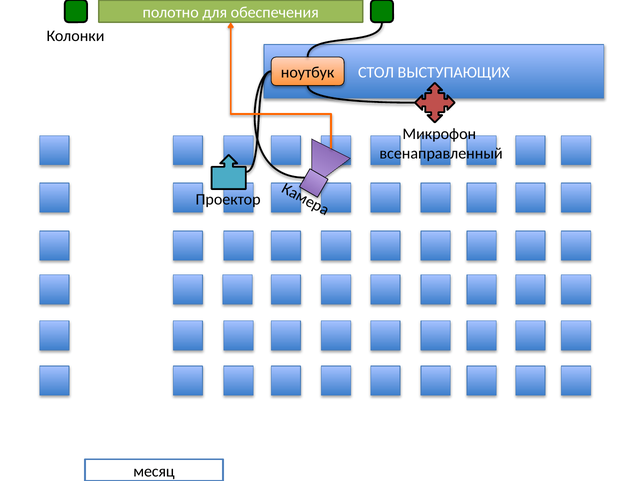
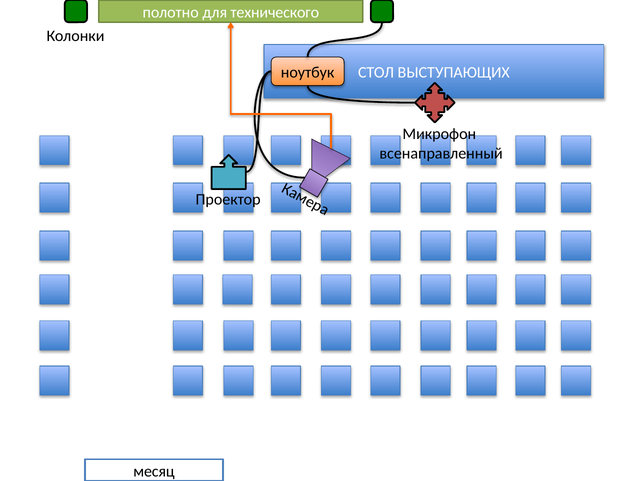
обеспечения: обеспечения -> технического
